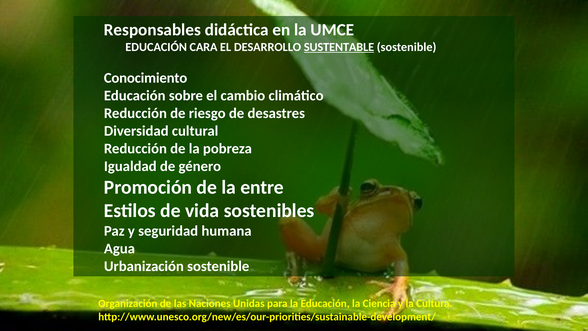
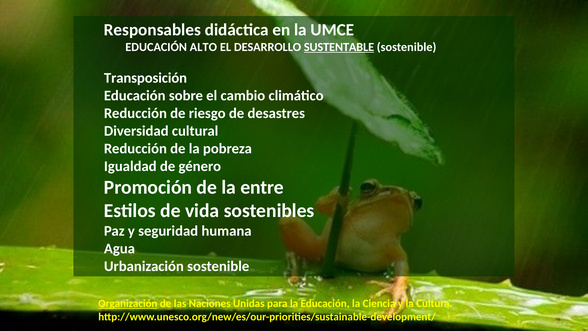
CARA: CARA -> ALTO
Conocimiento: Conocimiento -> Transposición
Organización underline: none -> present
